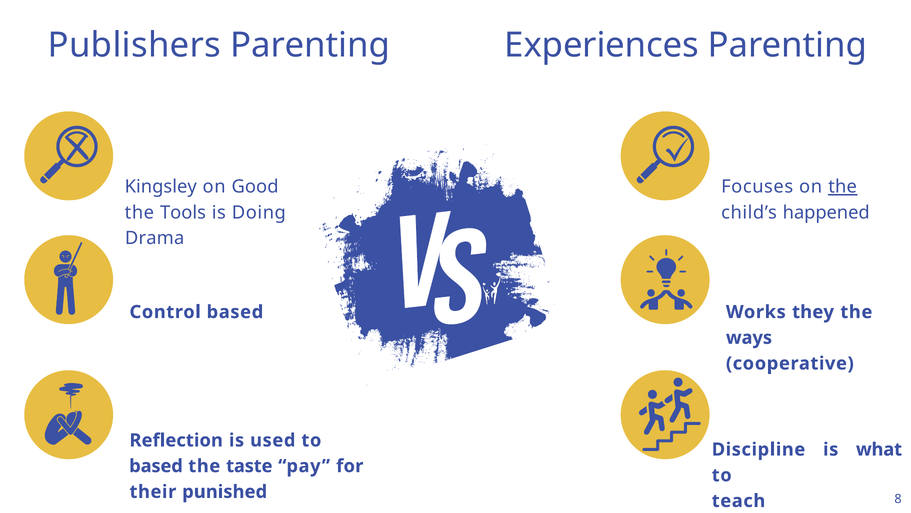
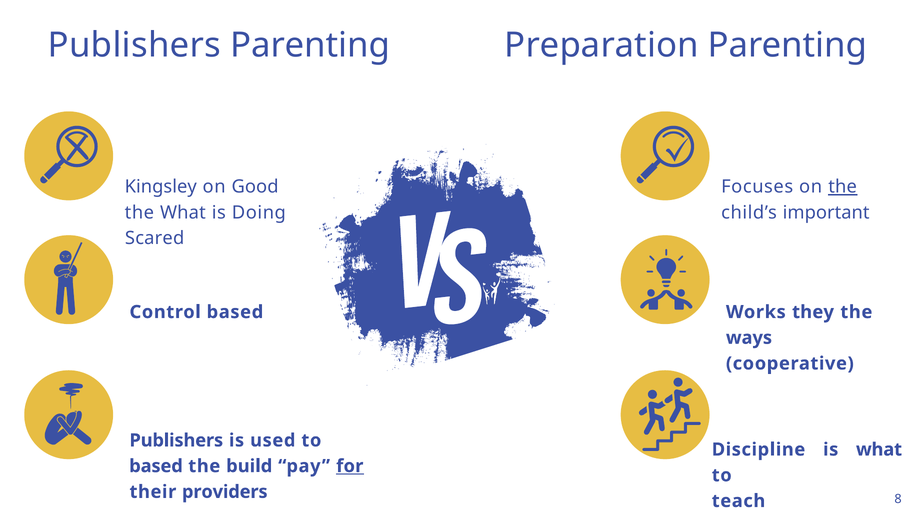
Experiences: Experiences -> Preparation
the Tools: Tools -> What
happened: happened -> important
Drama: Drama -> Scared
Reflection at (176, 440): Reflection -> Publishers
taste: taste -> build
for underline: none -> present
punished: punished -> providers
